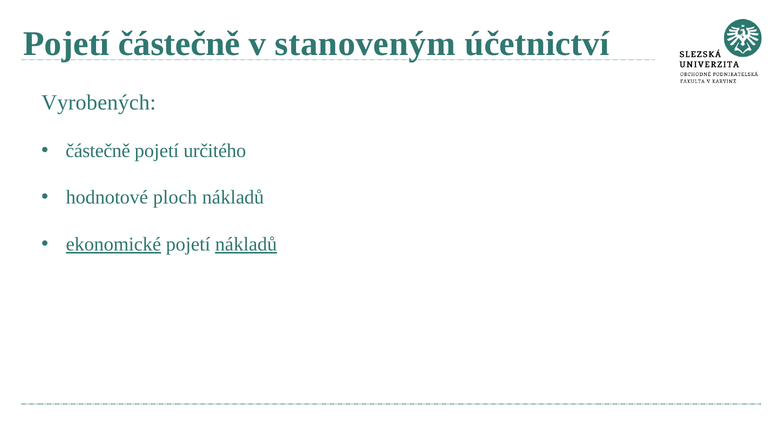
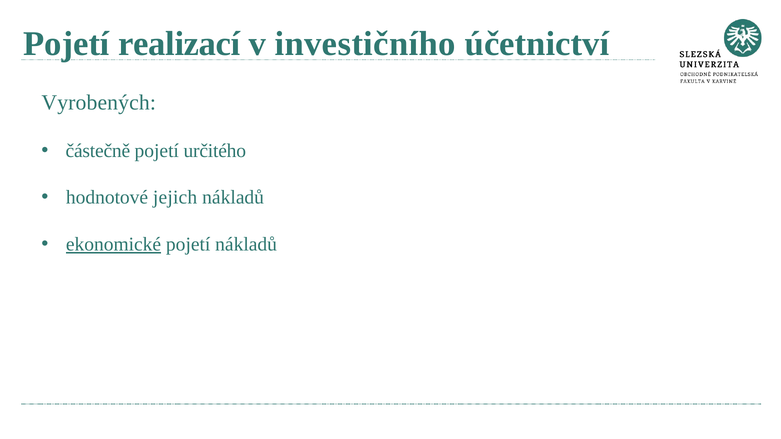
Pojetí částečně: částečně -> realizací
stanoveným: stanoveným -> investičního
ploch: ploch -> jejich
nákladů at (246, 244) underline: present -> none
